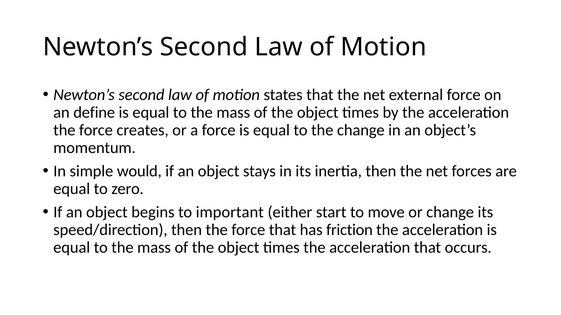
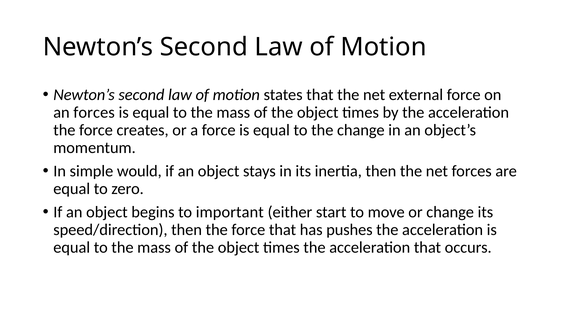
an define: define -> forces
friction: friction -> pushes
